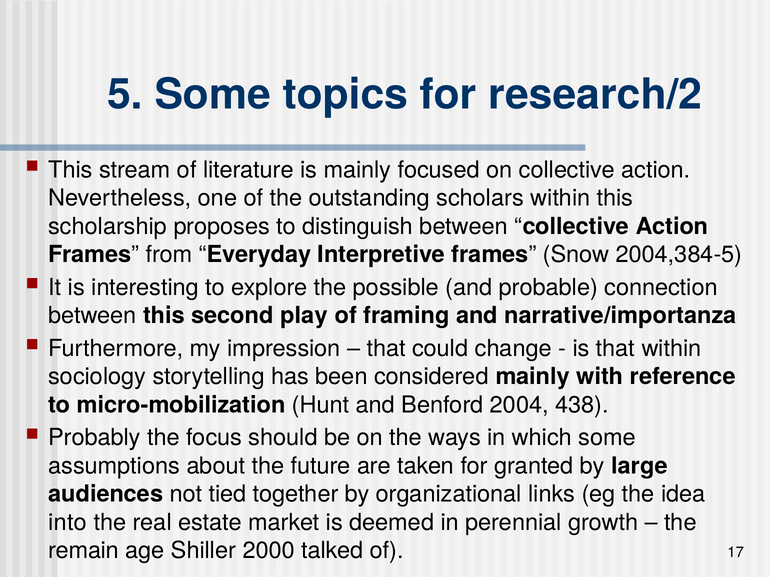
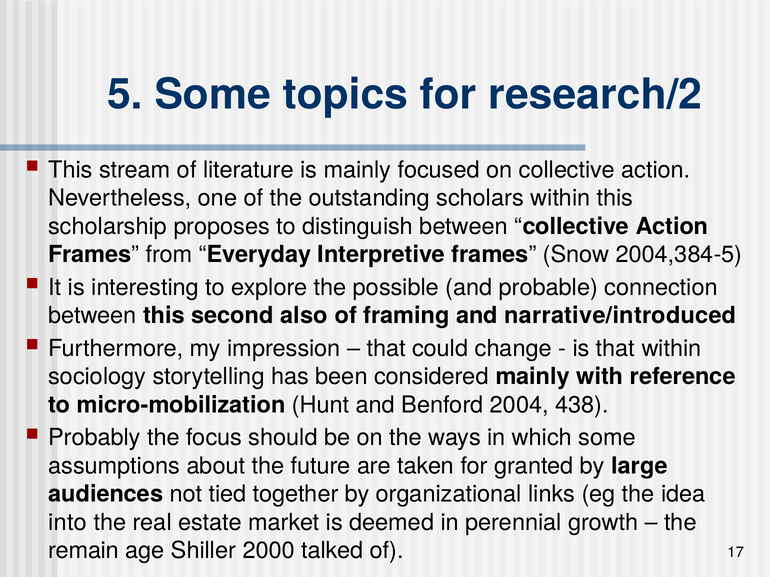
play: play -> also
narrative/importanza: narrative/importanza -> narrative/introduced
